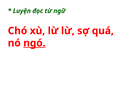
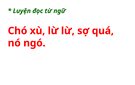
ngó underline: present -> none
